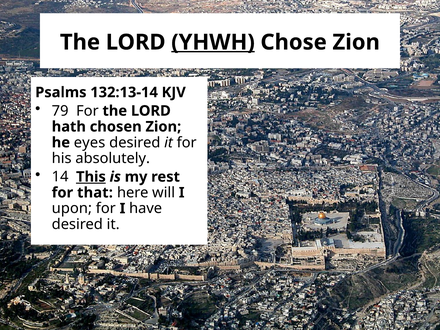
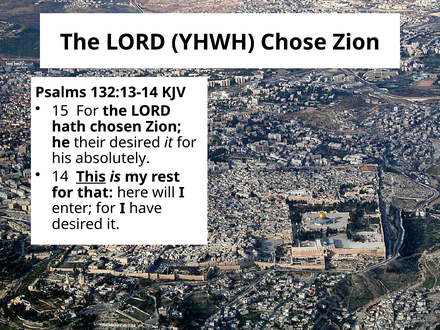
YHWH underline: present -> none
79: 79 -> 15
eyes: eyes -> their
upon: upon -> enter
